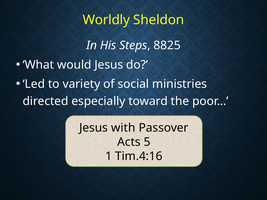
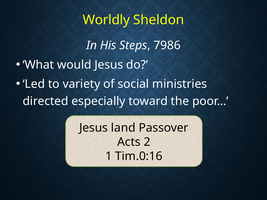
8825: 8825 -> 7986
with: with -> land
5: 5 -> 2
Tim.4:16: Tim.4:16 -> Tim.0:16
